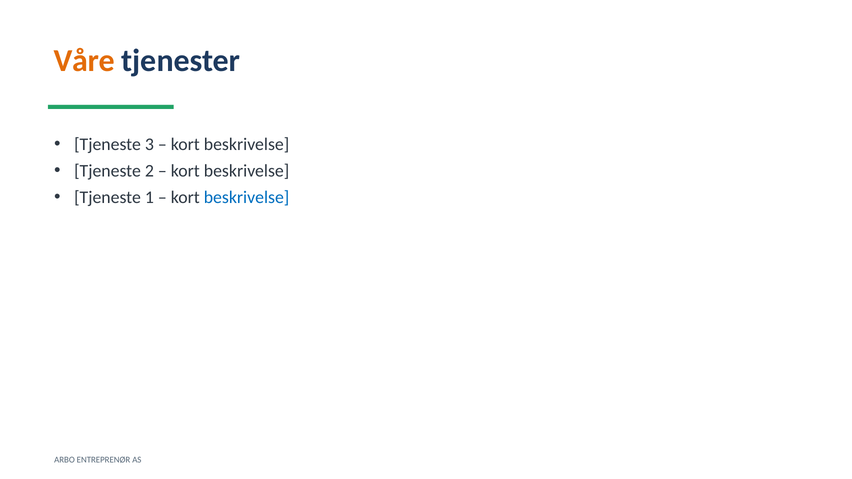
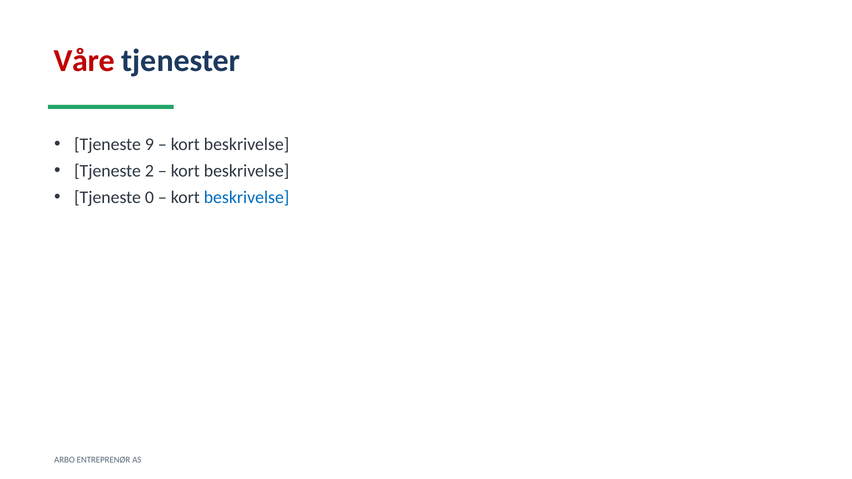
Våre colour: orange -> red
3: 3 -> 9
1: 1 -> 0
